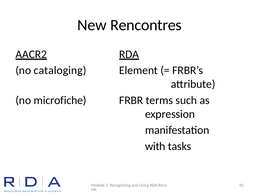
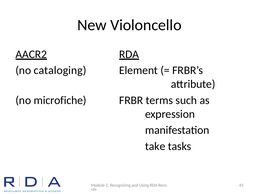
Rencontres: Rencontres -> Violoncello
with: with -> take
